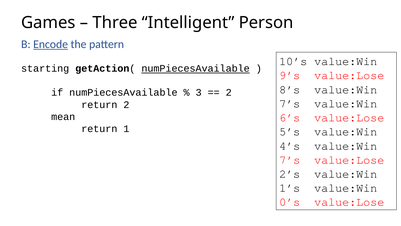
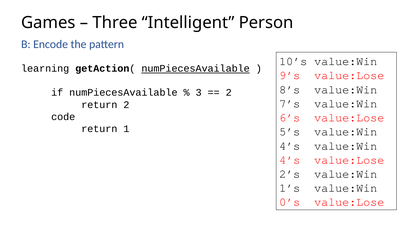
Encode underline: present -> none
starting: starting -> learning
mean: mean -> code
7’s at (290, 160): 7’s -> 4’s
